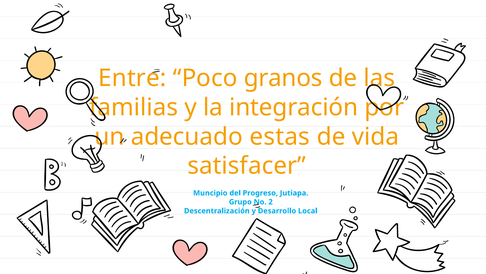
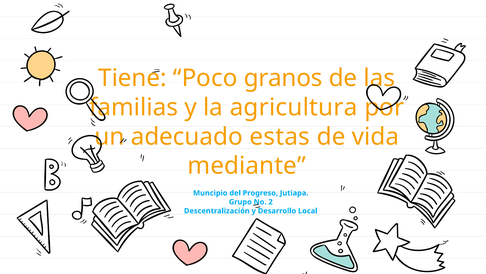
Entre: Entre -> Tiene
integración: integración -> agricultura
satisfacer: satisfacer -> mediante
